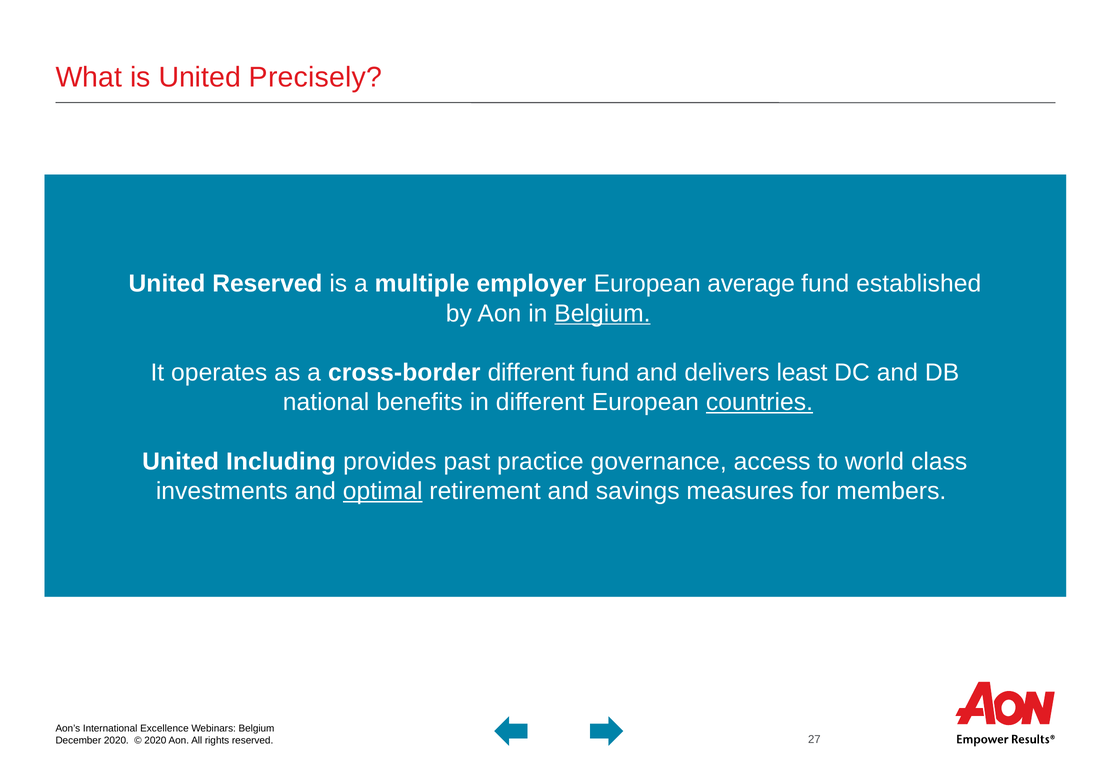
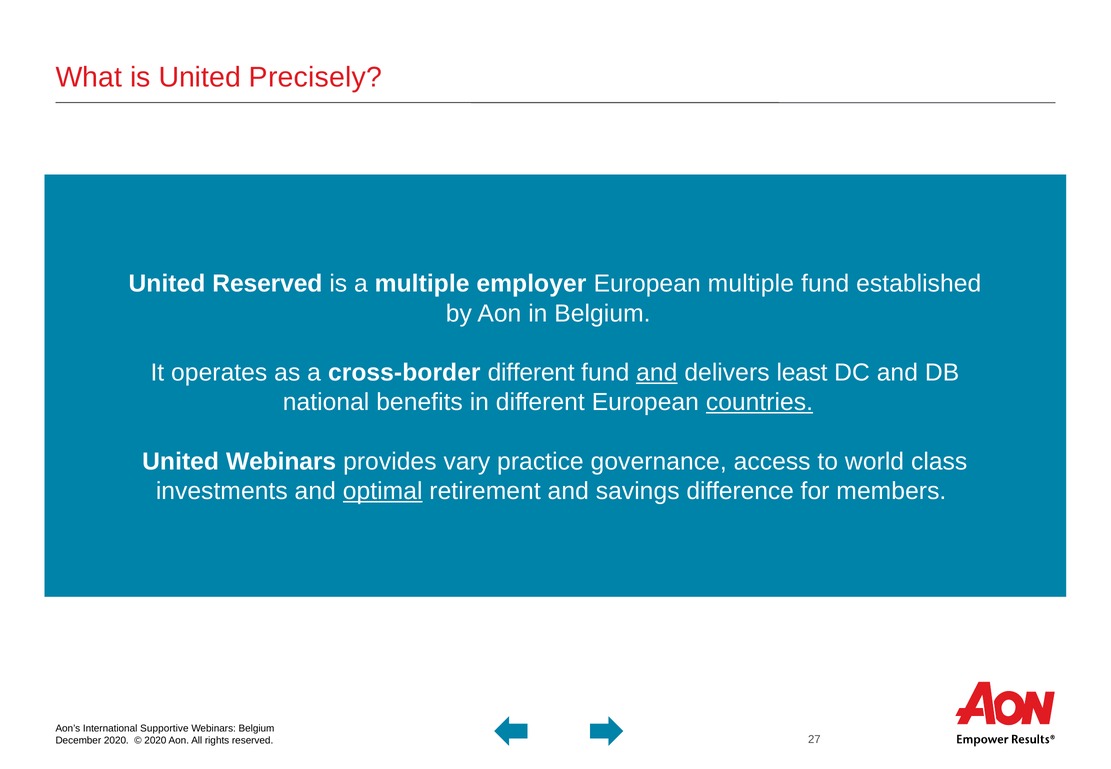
European average: average -> multiple
Belgium at (602, 313) underline: present -> none
and at (657, 373) underline: none -> present
United Including: Including -> Webinars
past: past -> vary
measures: measures -> difference
Excellence: Excellence -> Supportive
